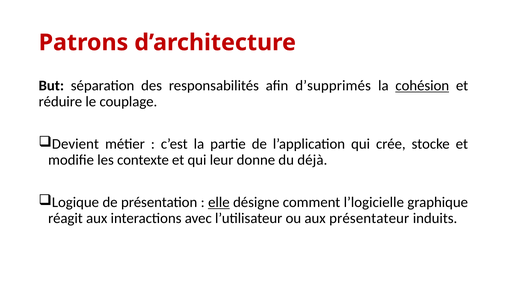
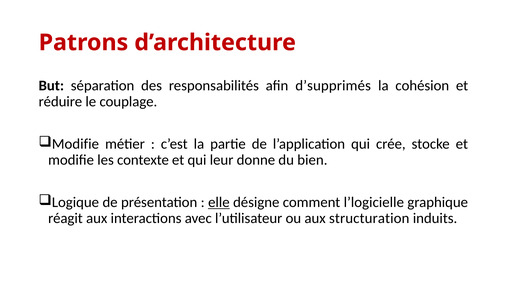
cohésion underline: present -> none
Devient at (75, 144): Devient -> Modifie
déjà: déjà -> bien
présentateur: présentateur -> structuration
